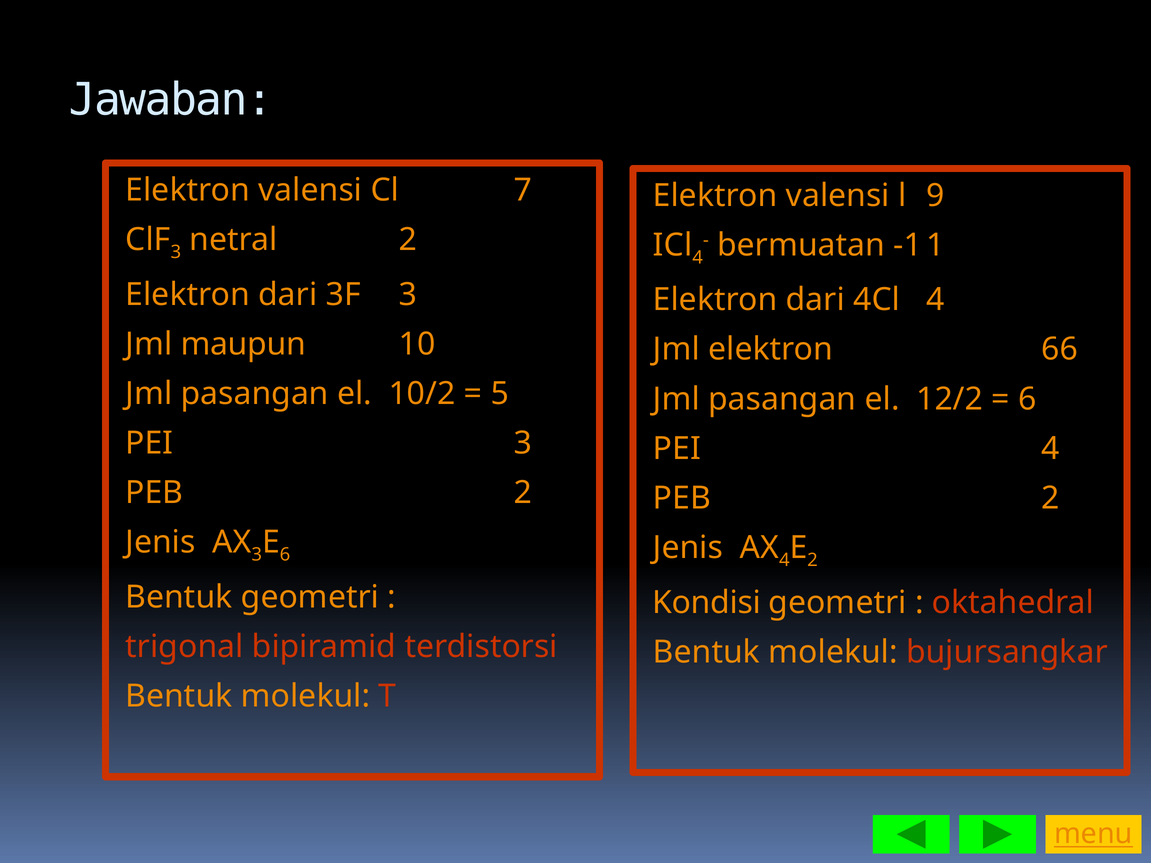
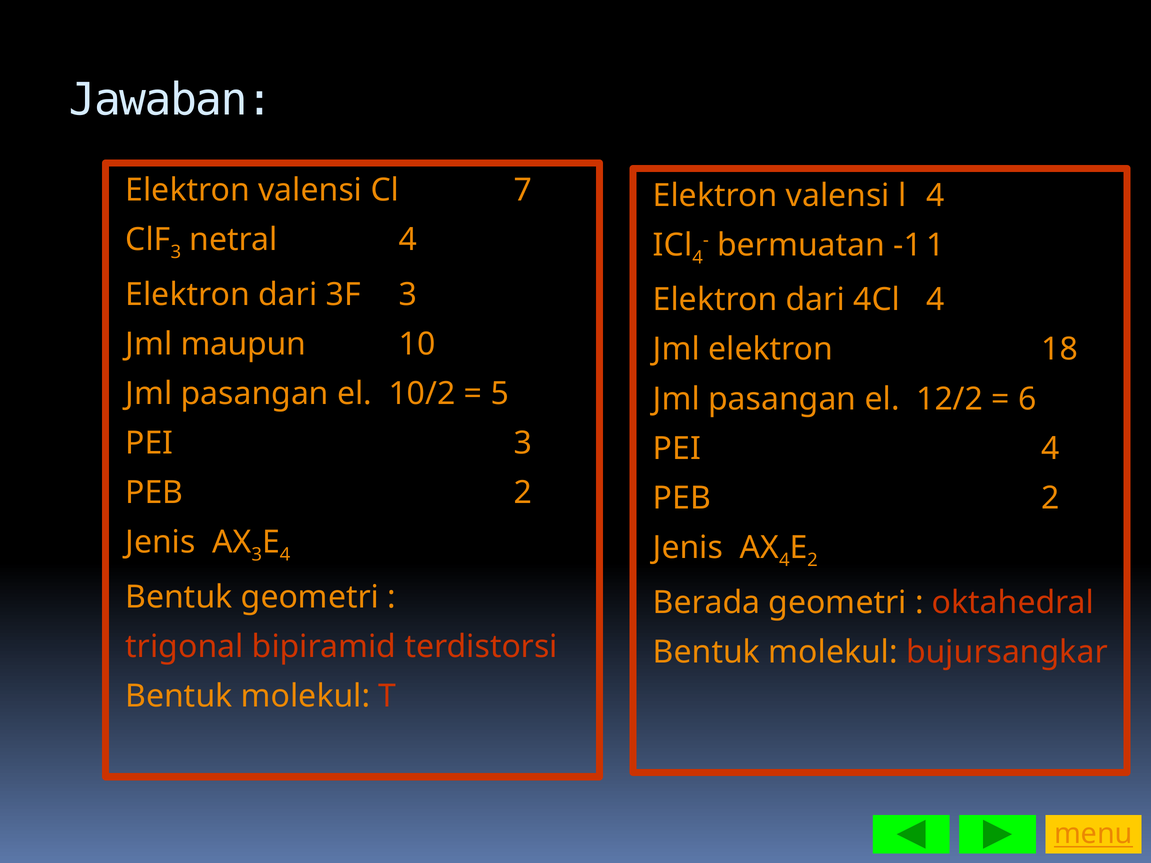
l 9: 9 -> 4
netral 2: 2 -> 4
66: 66 -> 18
6 at (285, 555): 6 -> 4
Kondisi: Kondisi -> Berada
